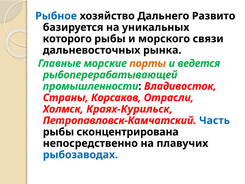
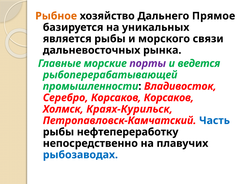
Рыбное colour: blue -> orange
Развито: Развито -> Прямое
которого: которого -> является
порты colour: orange -> purple
Страны: Страны -> Серебро
Корсаков Отрасли: Отрасли -> Корсаков
сконцентрирована: сконцентрирована -> нефтепереработку
